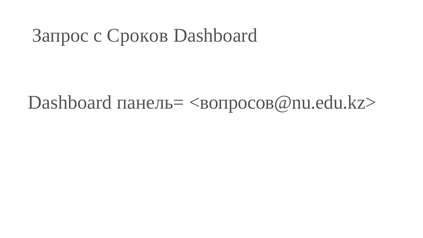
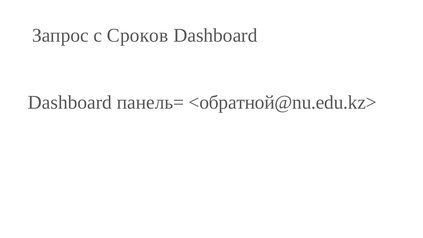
<вопросов@nu.edu.kz>: <вопросов@nu.edu.kz> -> <обратной@nu.edu.kz>
